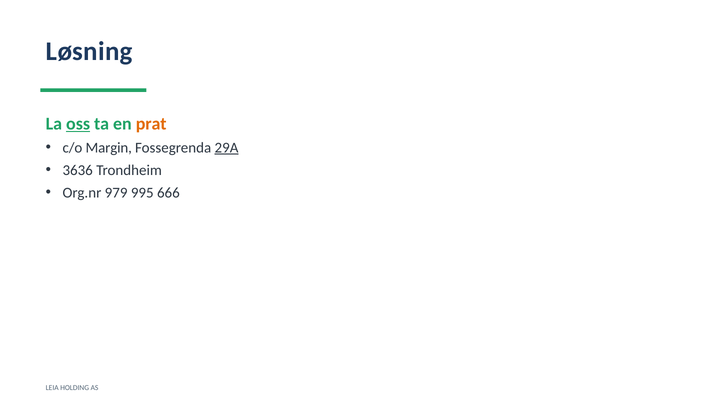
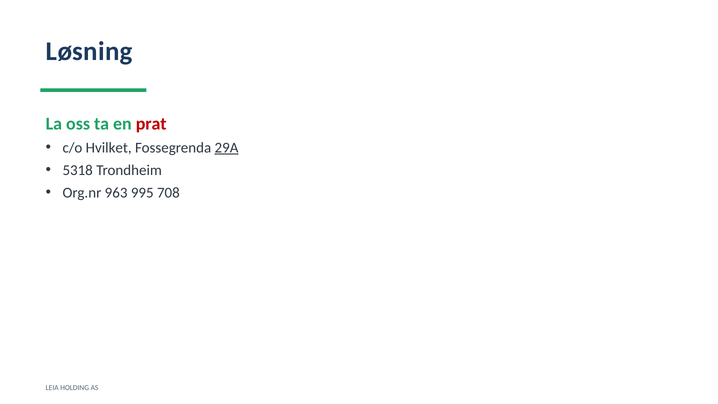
oss underline: present -> none
prat colour: orange -> red
Margin: Margin -> Hvilket
3636: 3636 -> 5318
979: 979 -> 963
666: 666 -> 708
